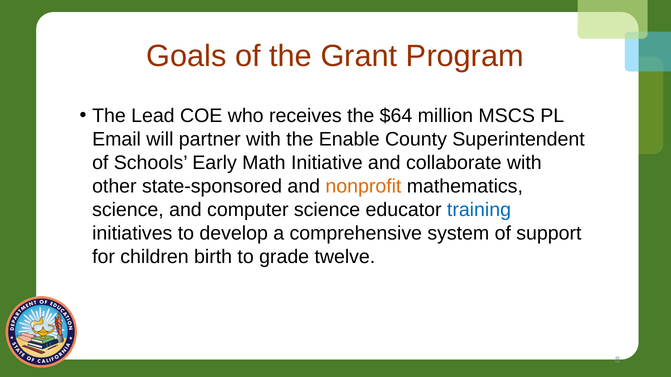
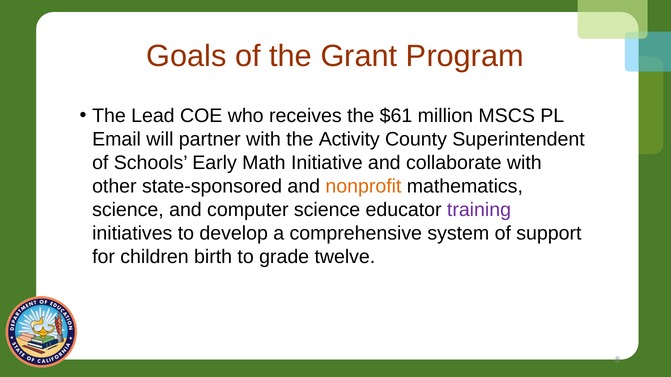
$64: $64 -> $61
Enable: Enable -> Activity
training colour: blue -> purple
